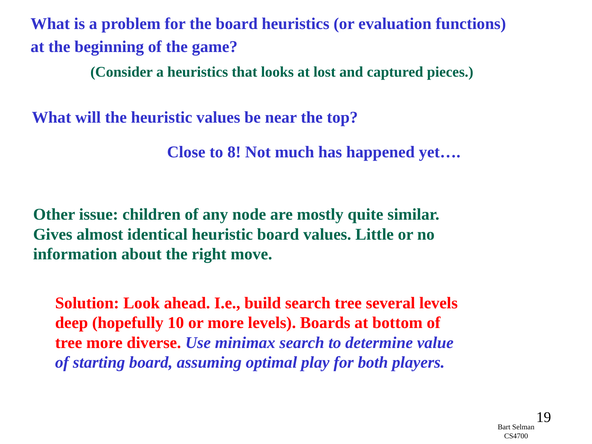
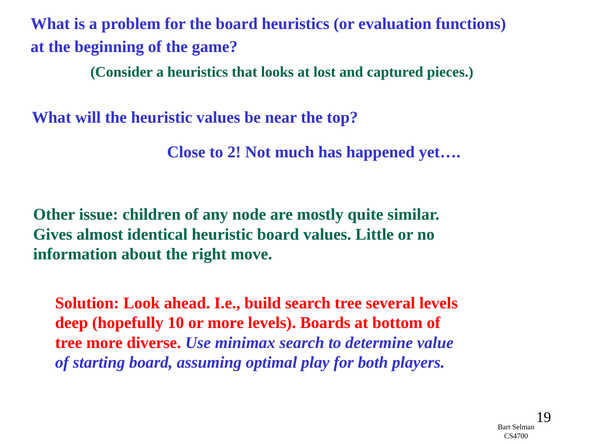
8: 8 -> 2
